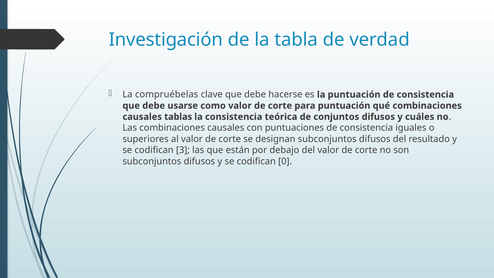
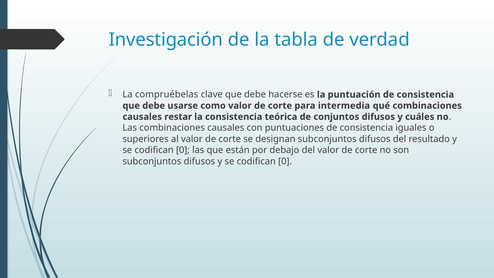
para puntuación: puntuación -> intermedia
tablas: tablas -> restar
3 at (183, 150): 3 -> 0
